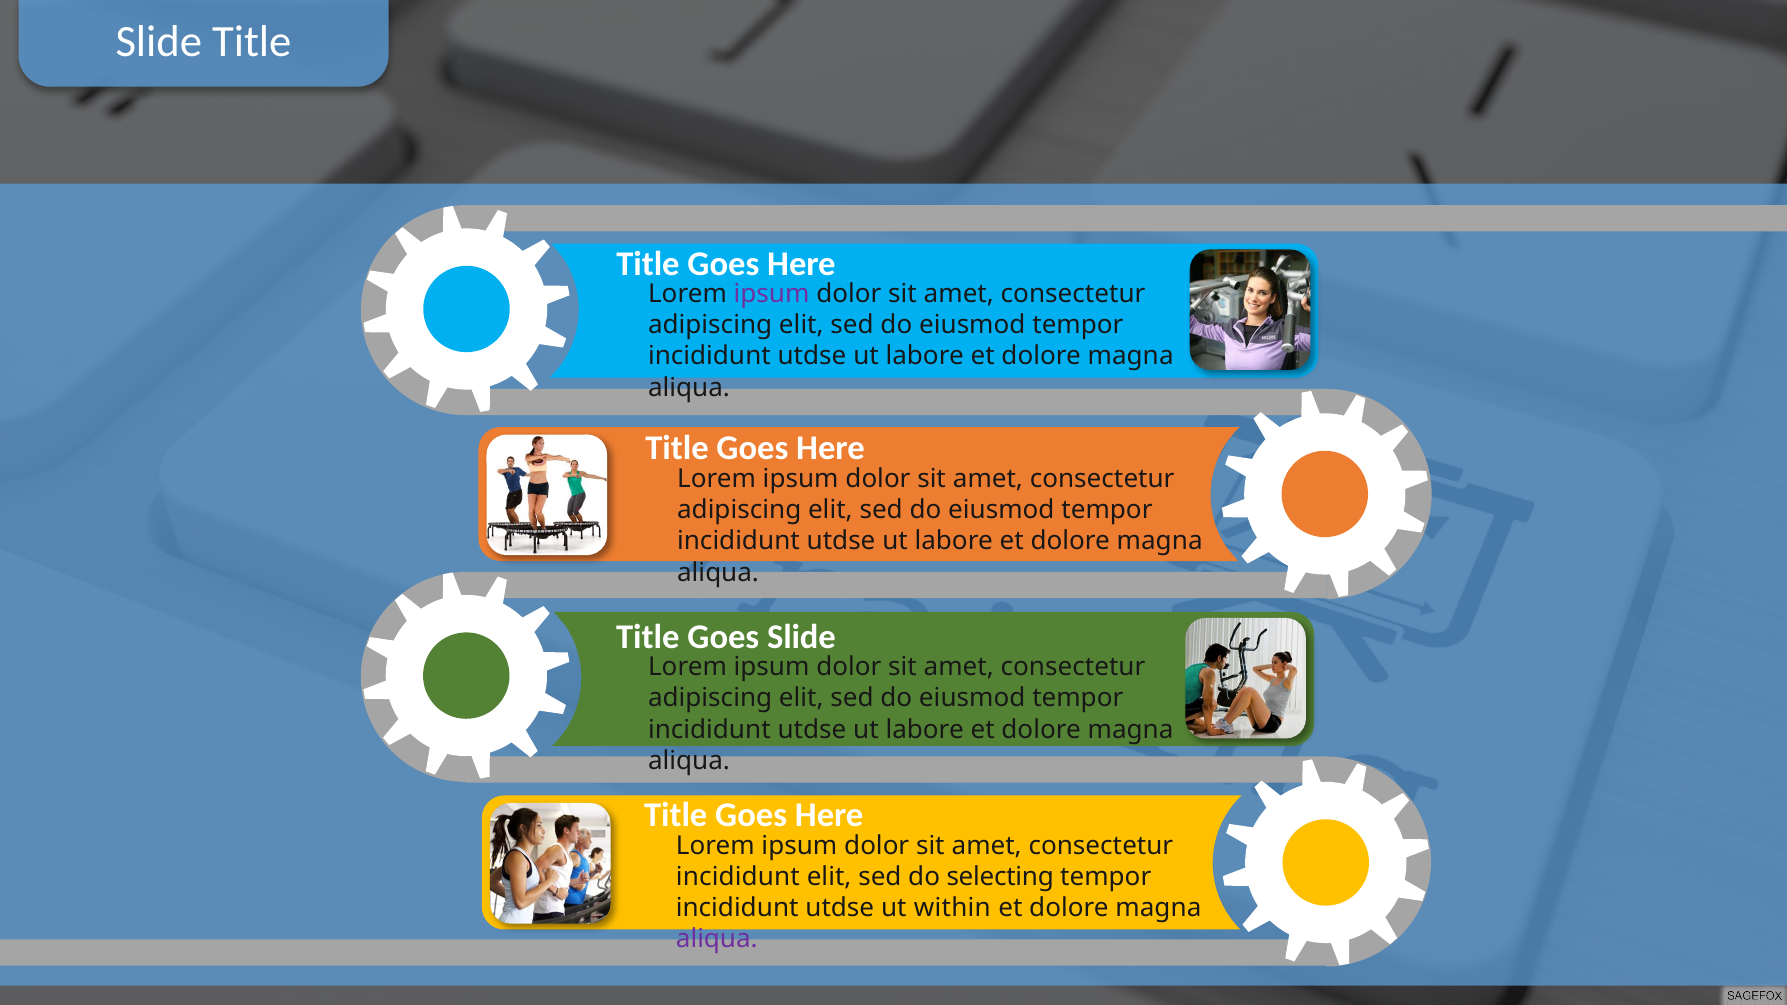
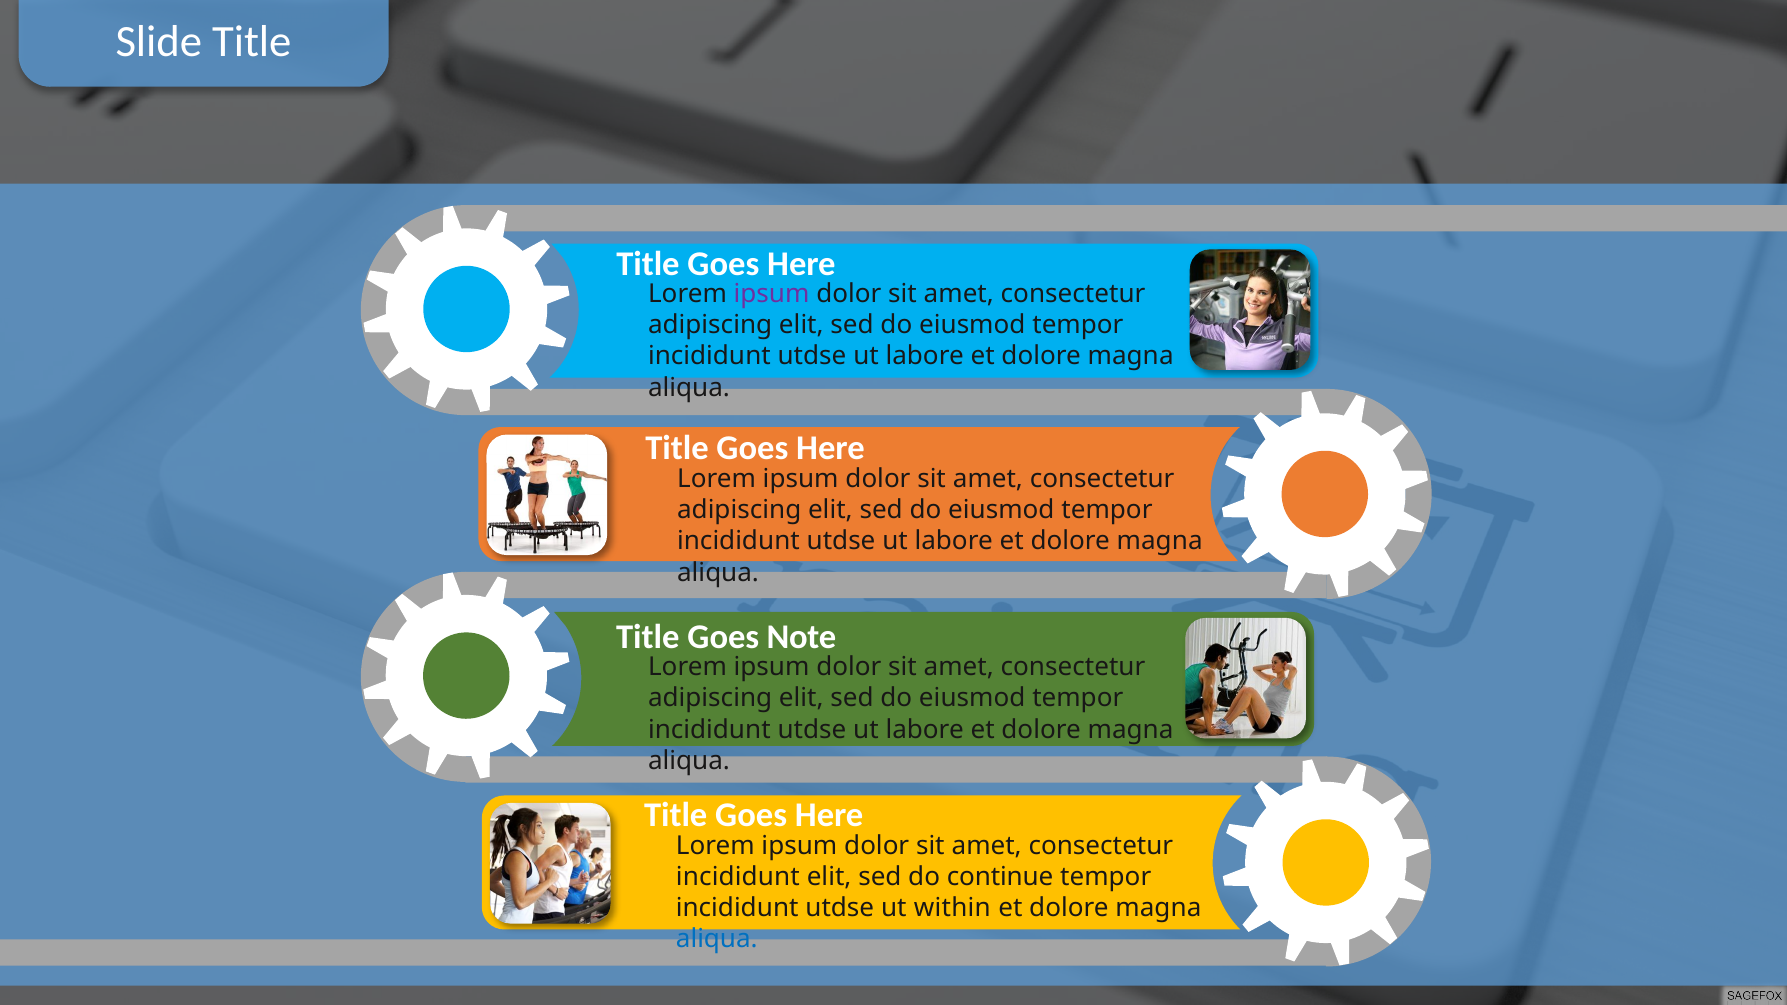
Goes Slide: Slide -> Note
selecting: selecting -> continue
aliqua at (717, 939) colour: purple -> blue
